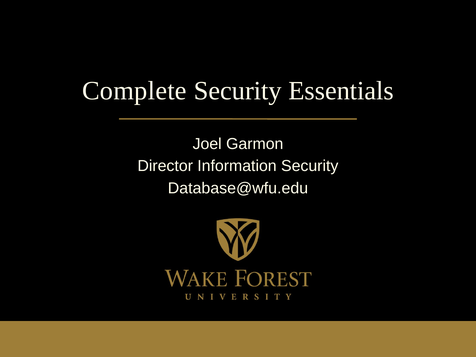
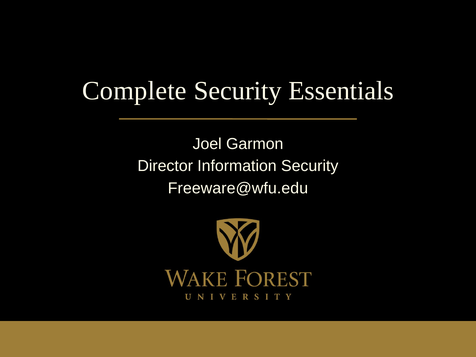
Database@wfu.edu: Database@wfu.edu -> Freeware@wfu.edu
